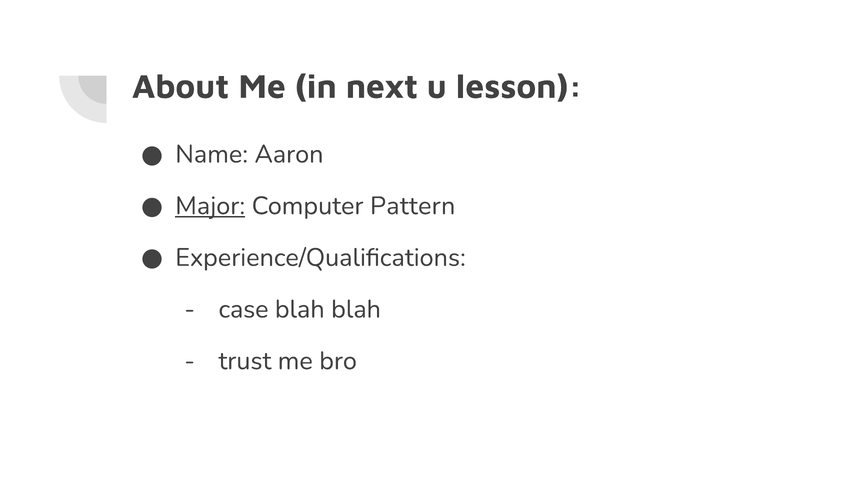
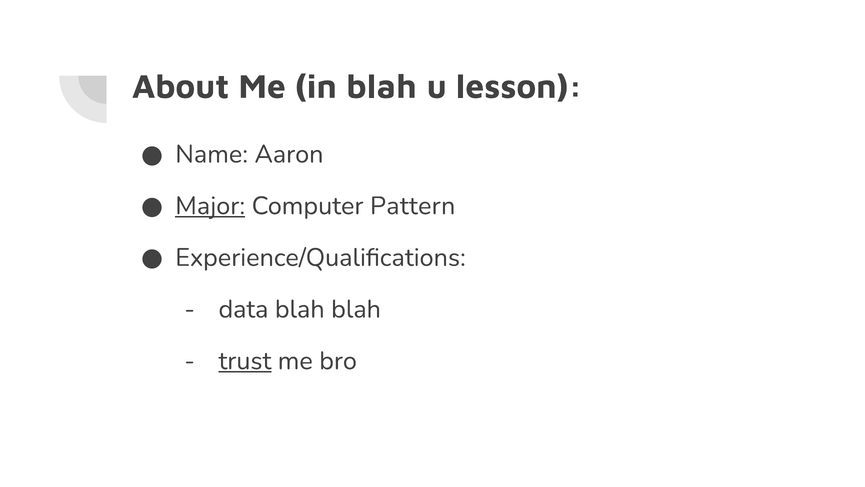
in next: next -> blah
case: case -> data
trust underline: none -> present
